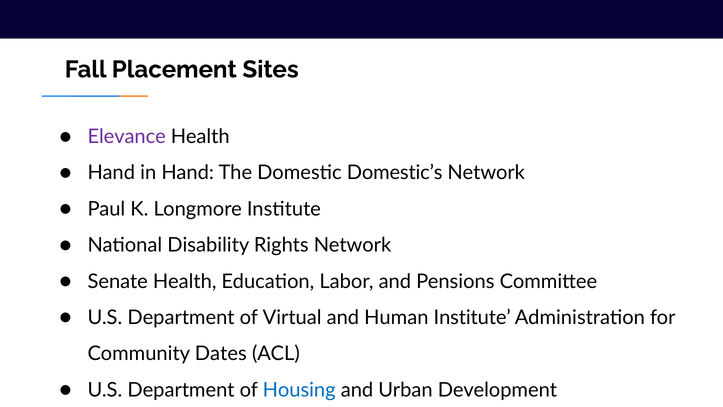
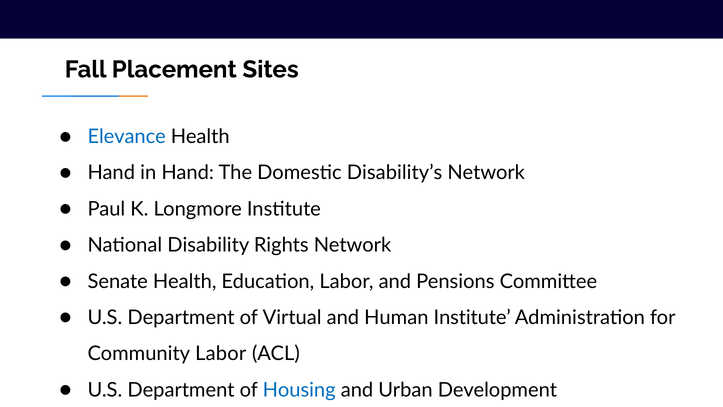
Elevance colour: purple -> blue
Domestic’s: Domestic’s -> Disability’s
Community Dates: Dates -> Labor
